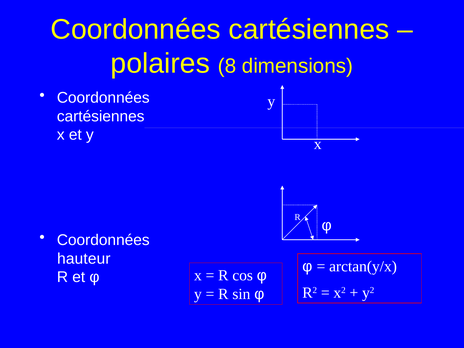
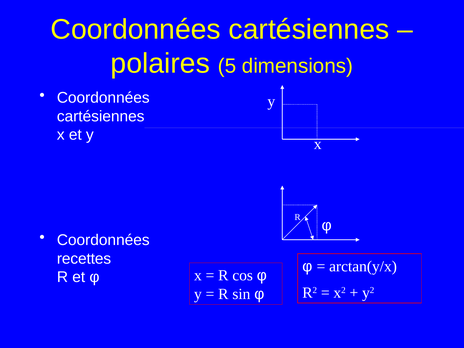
8: 8 -> 5
hauteur: hauteur -> recettes
